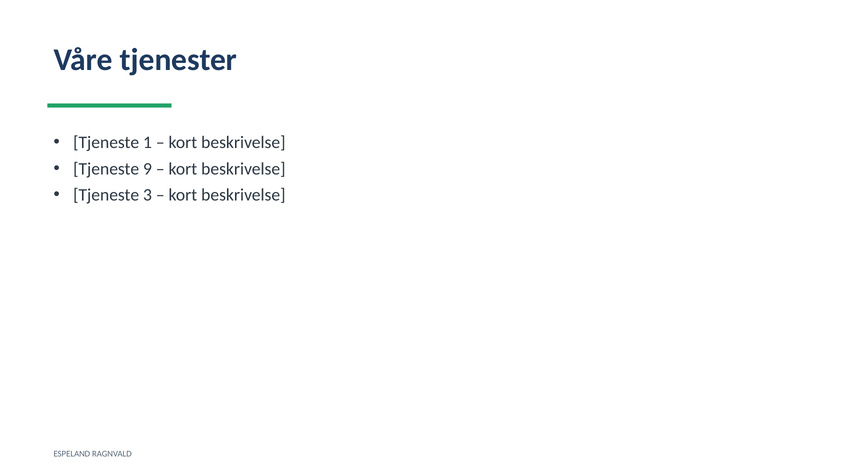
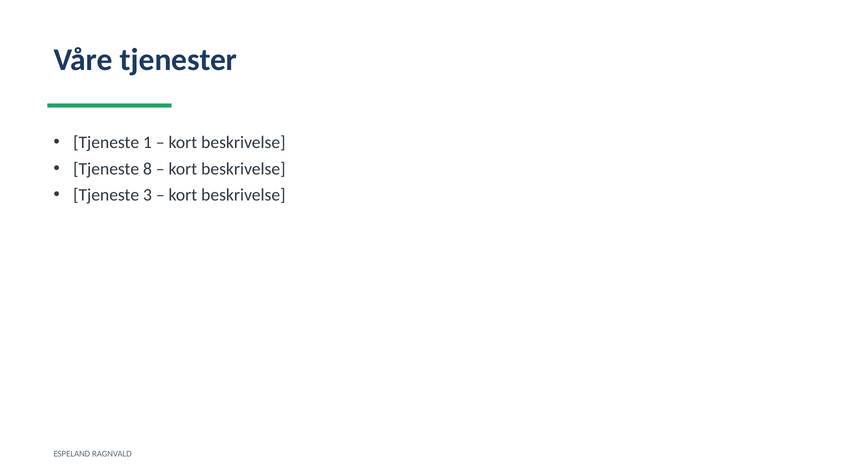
9: 9 -> 8
